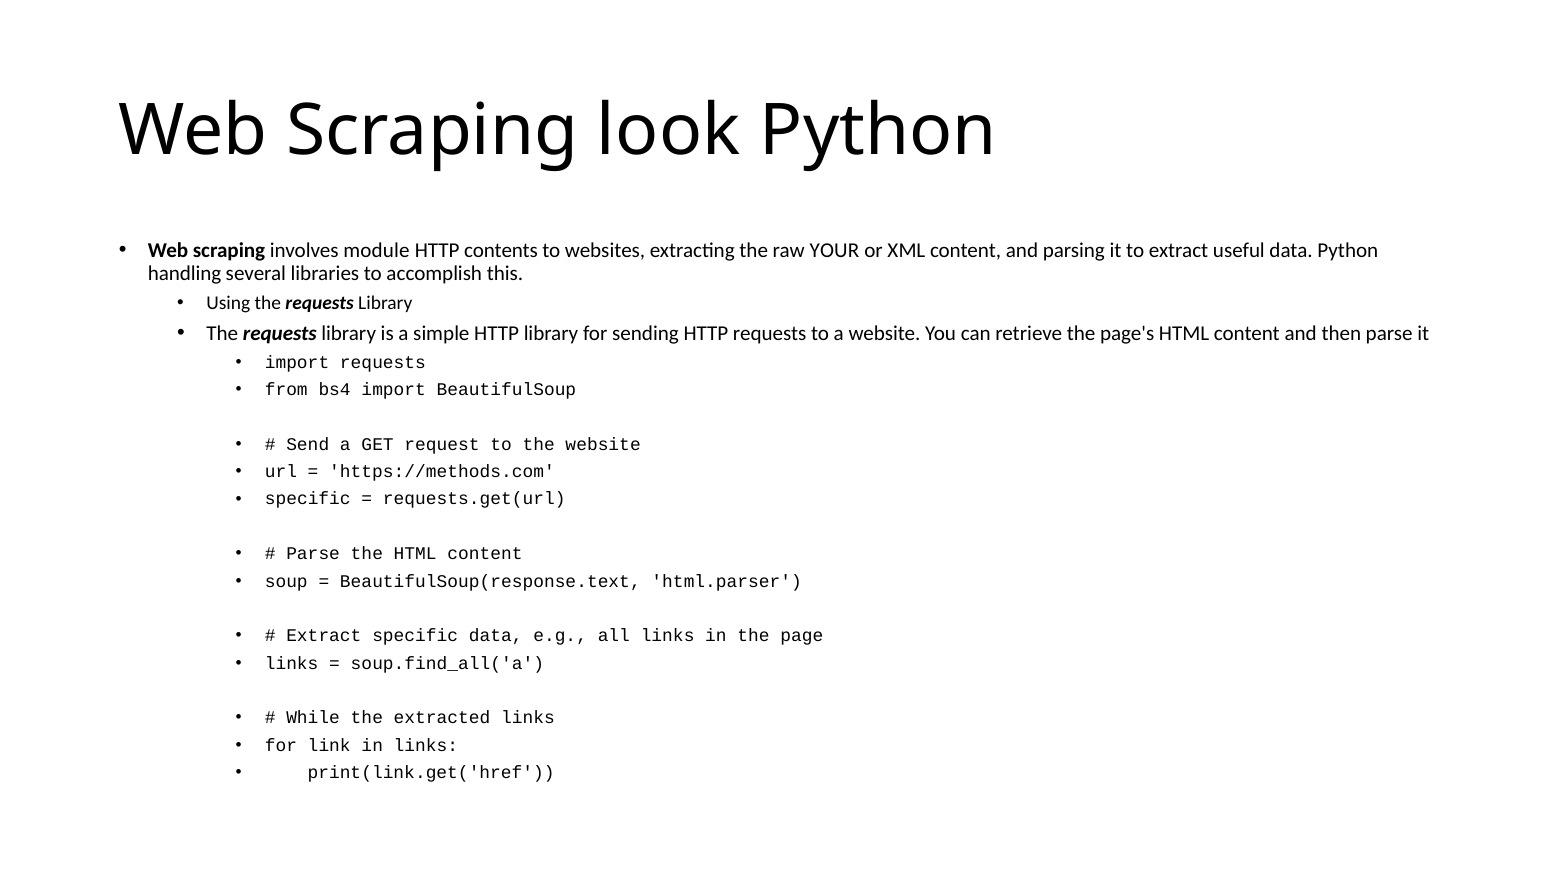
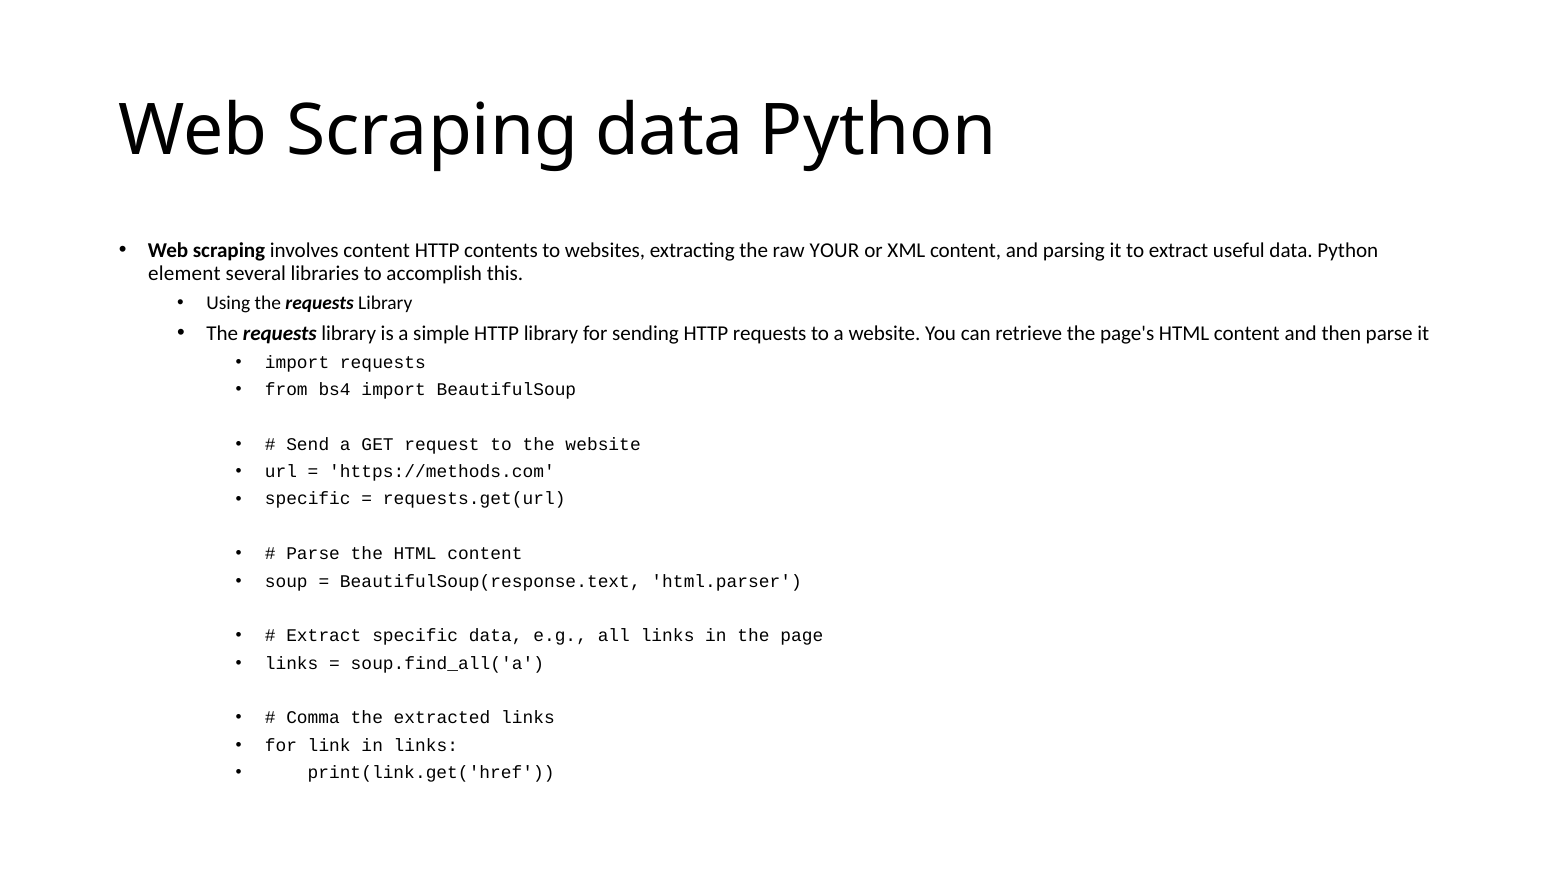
Scraping look: look -> data
involves module: module -> content
handling: handling -> element
While: While -> Comma
